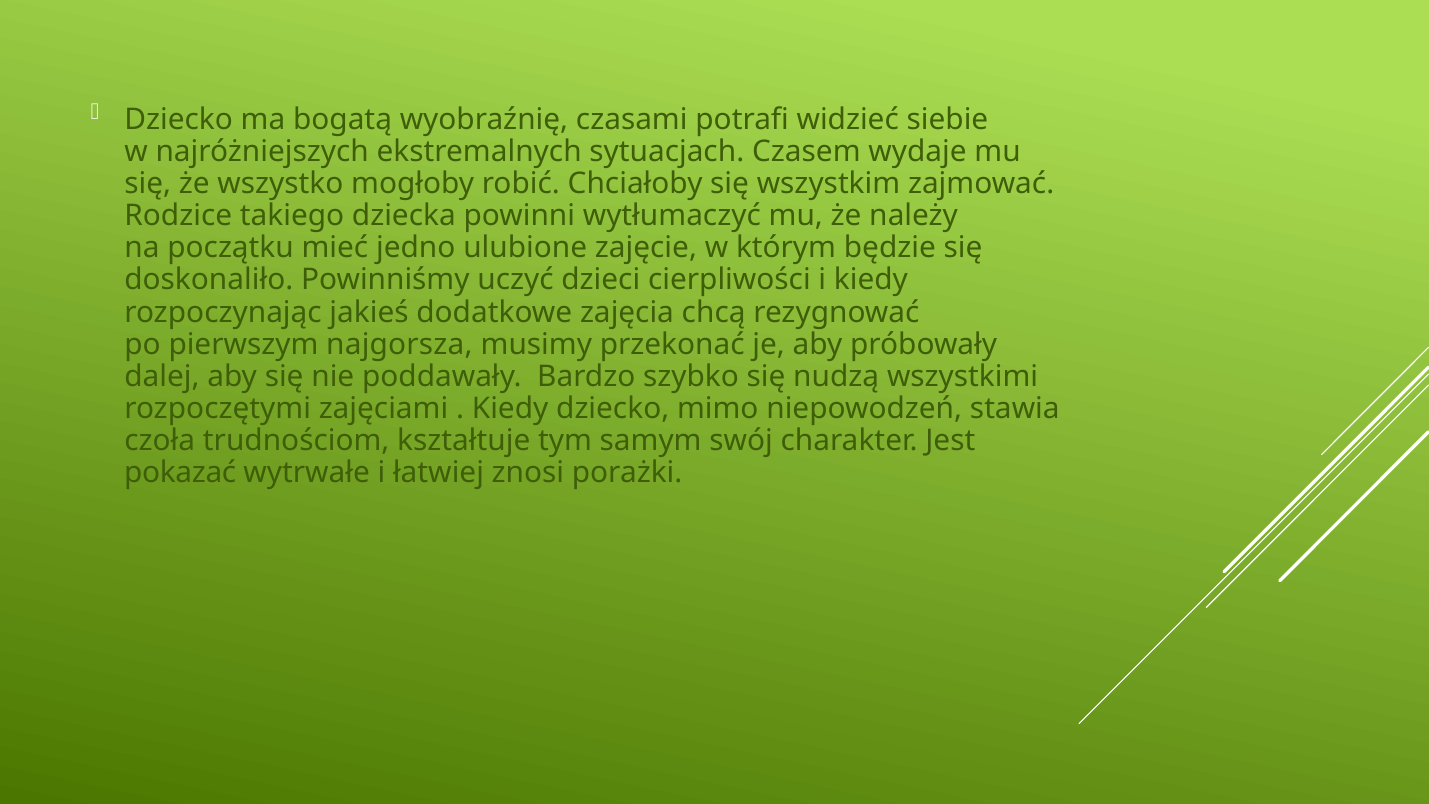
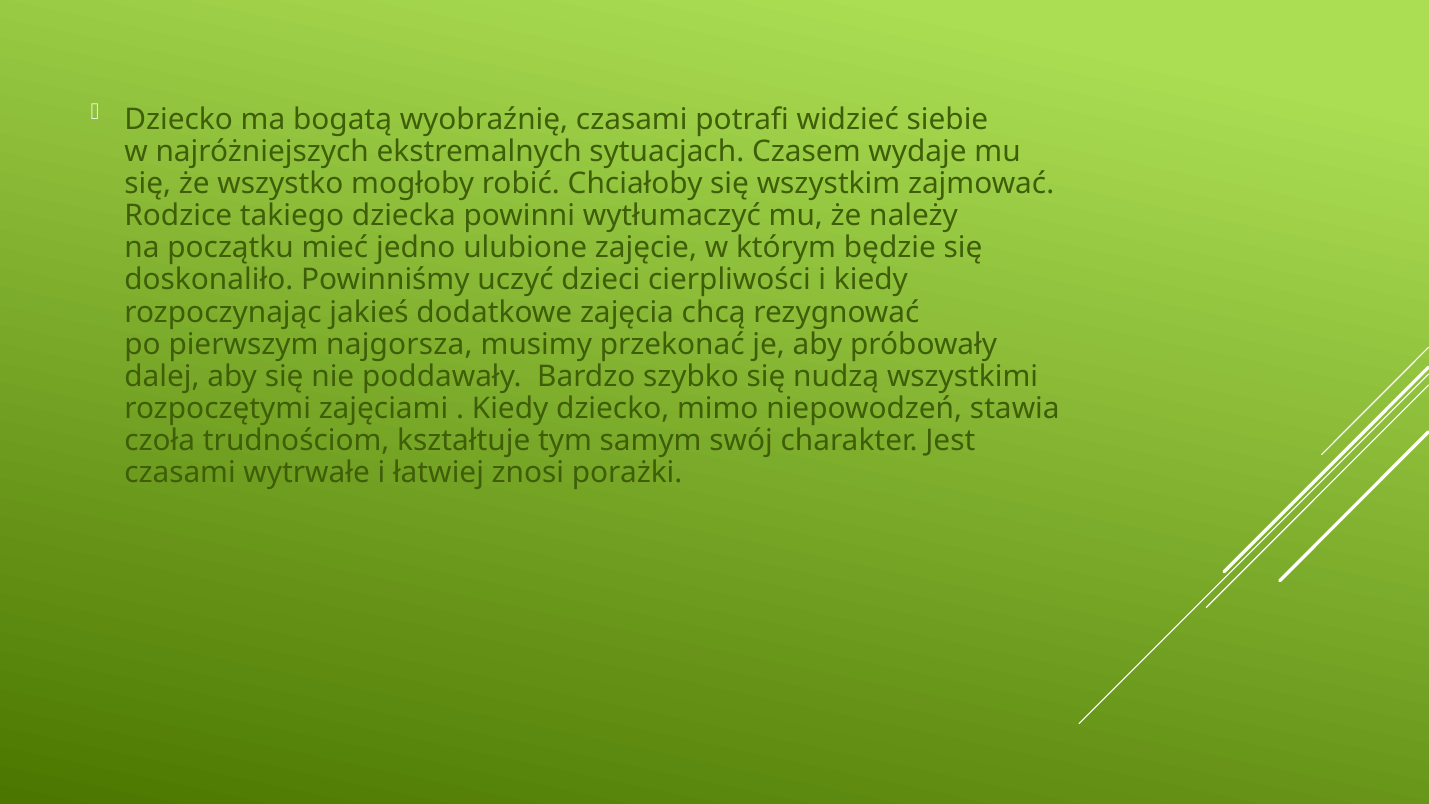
pokazać at (180, 473): pokazać -> czasami
